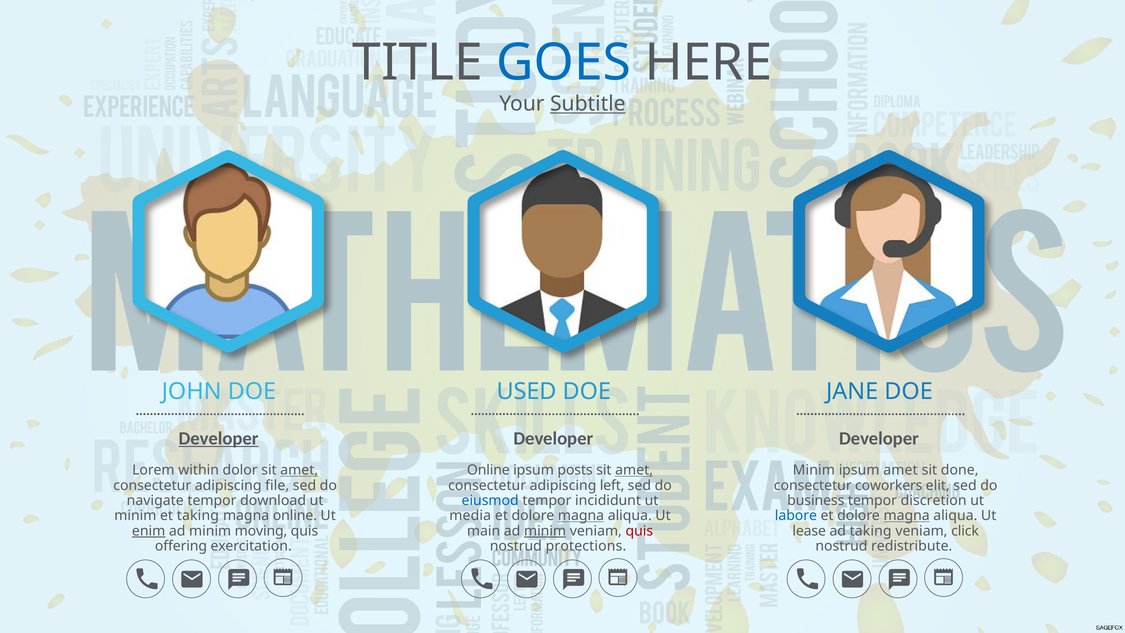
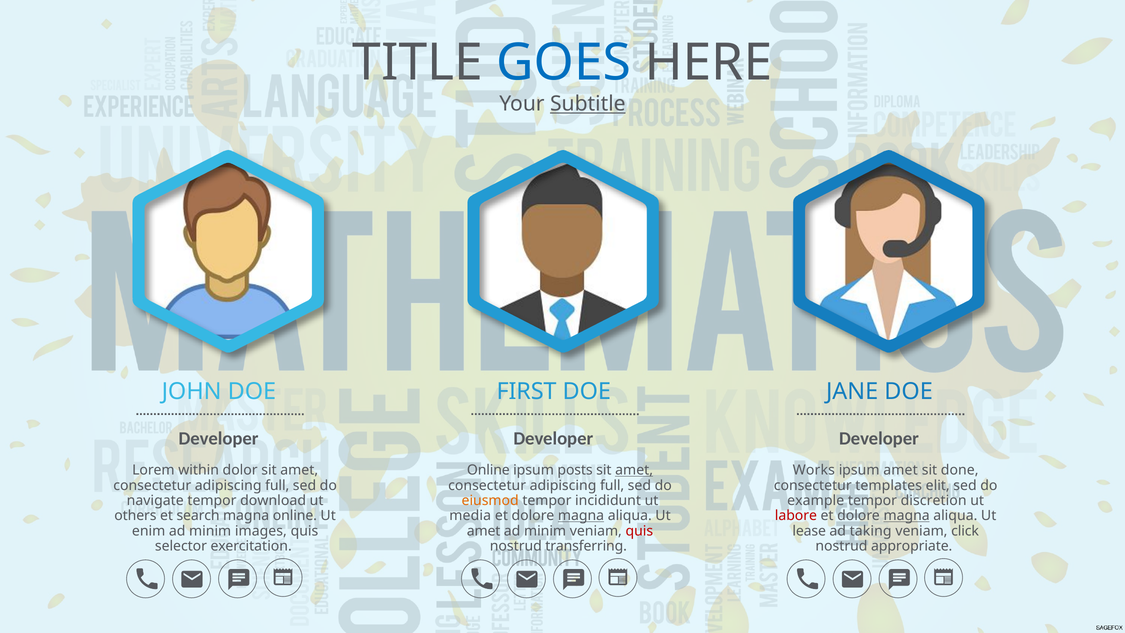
USED: USED -> FIRST
Developer at (218, 438) underline: present -> none
amet at (299, 470) underline: present -> none
Minim at (814, 470): Minim -> Works
file at (277, 485): file -> full
left at (612, 485): left -> full
coworkers: coworkers -> templates
eiusmod colour: blue -> orange
business: business -> example
minim at (135, 516): minim -> others
et taking: taking -> search
labore colour: blue -> red
enim underline: present -> none
moving: moving -> images
main at (484, 531): main -> amet
minim at (545, 531) underline: present -> none
offering: offering -> selector
protections: protections -> transferring
redistribute: redistribute -> appropriate
